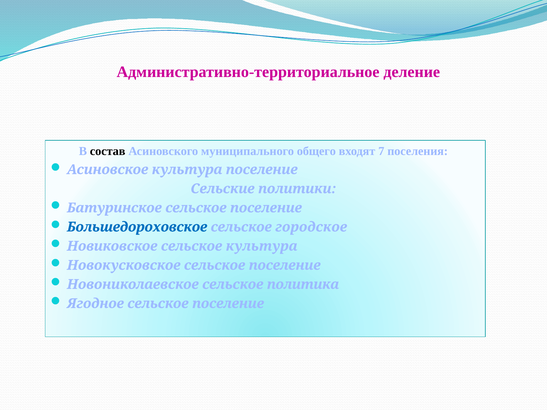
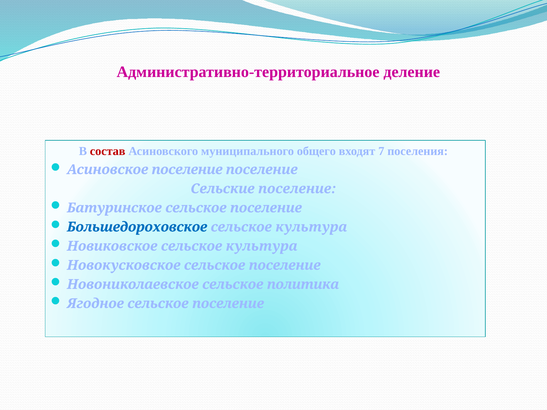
состав colour: black -> red
Асиновское культура: культура -> поселение
Сельские политики: политики -> поселение
городское at (311, 227): городское -> культура
